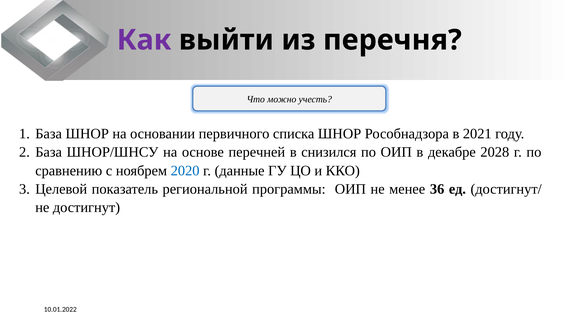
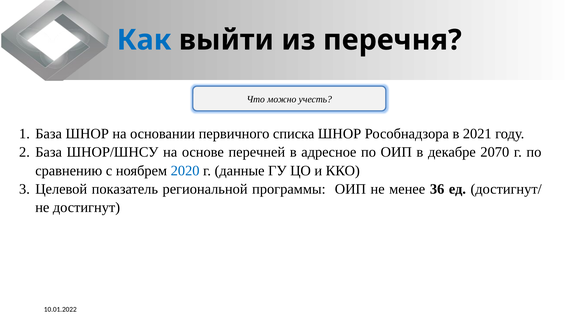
Как colour: purple -> blue
снизился: снизился -> адресное
2028: 2028 -> 2070
